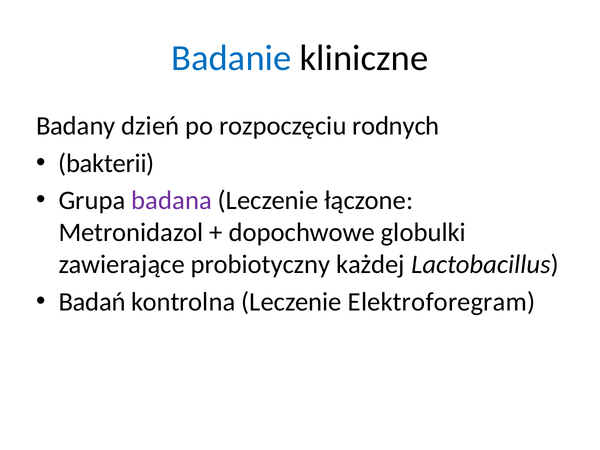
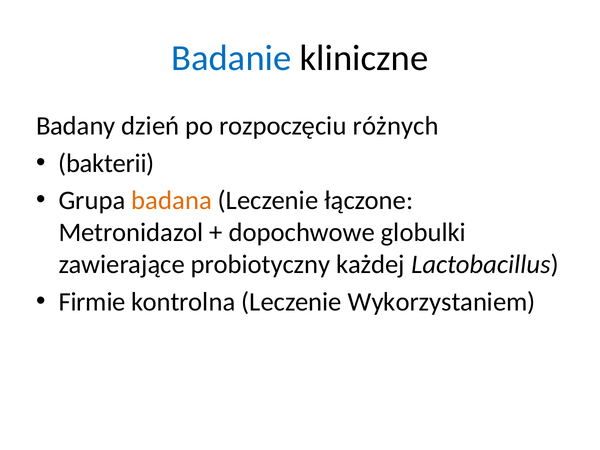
rodnych: rodnych -> różnych
badana colour: purple -> orange
Badań: Badań -> Firmie
Elektroforegram: Elektroforegram -> Wykorzystaniem
